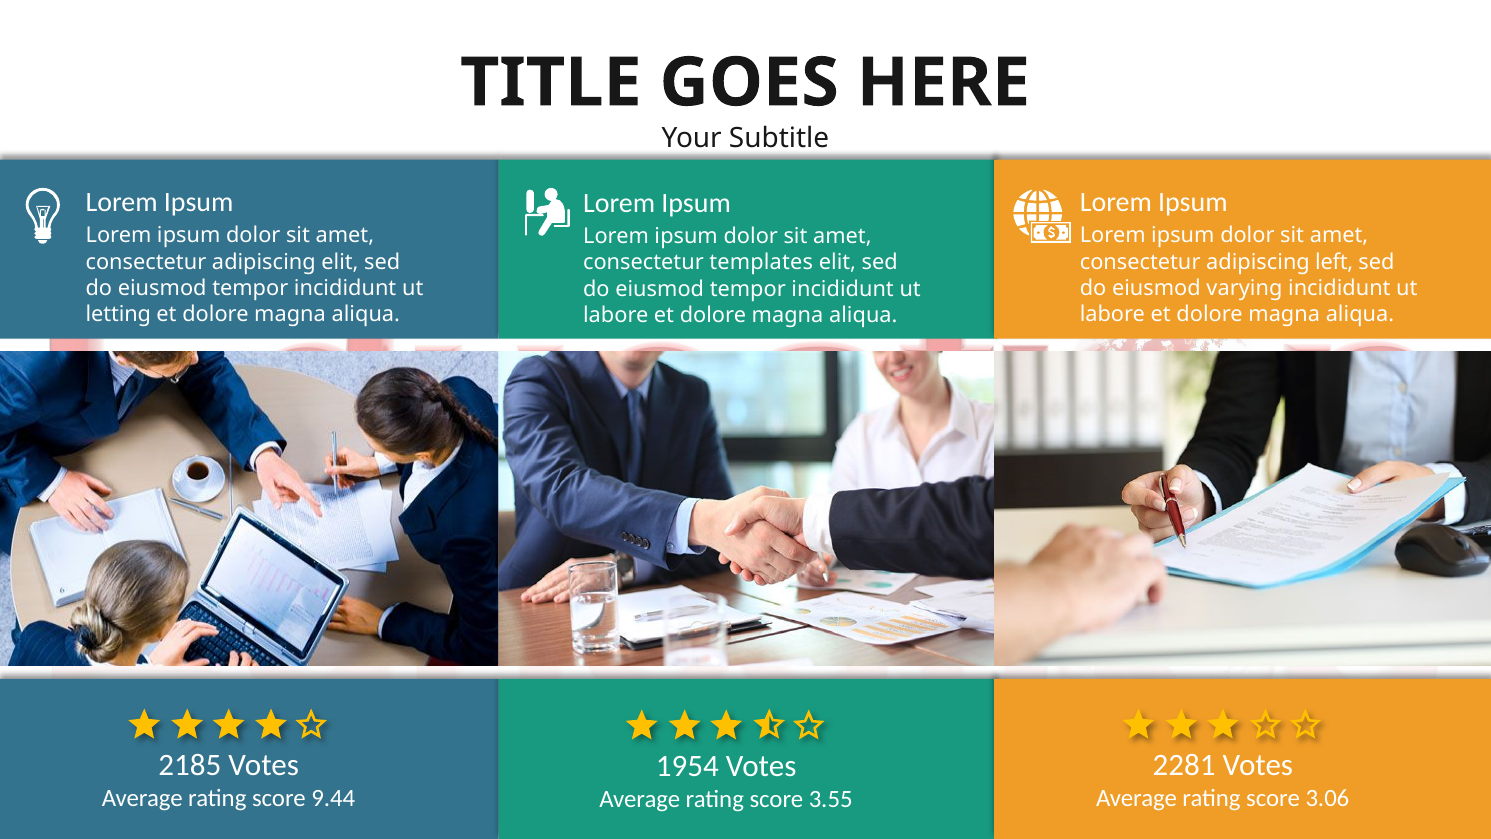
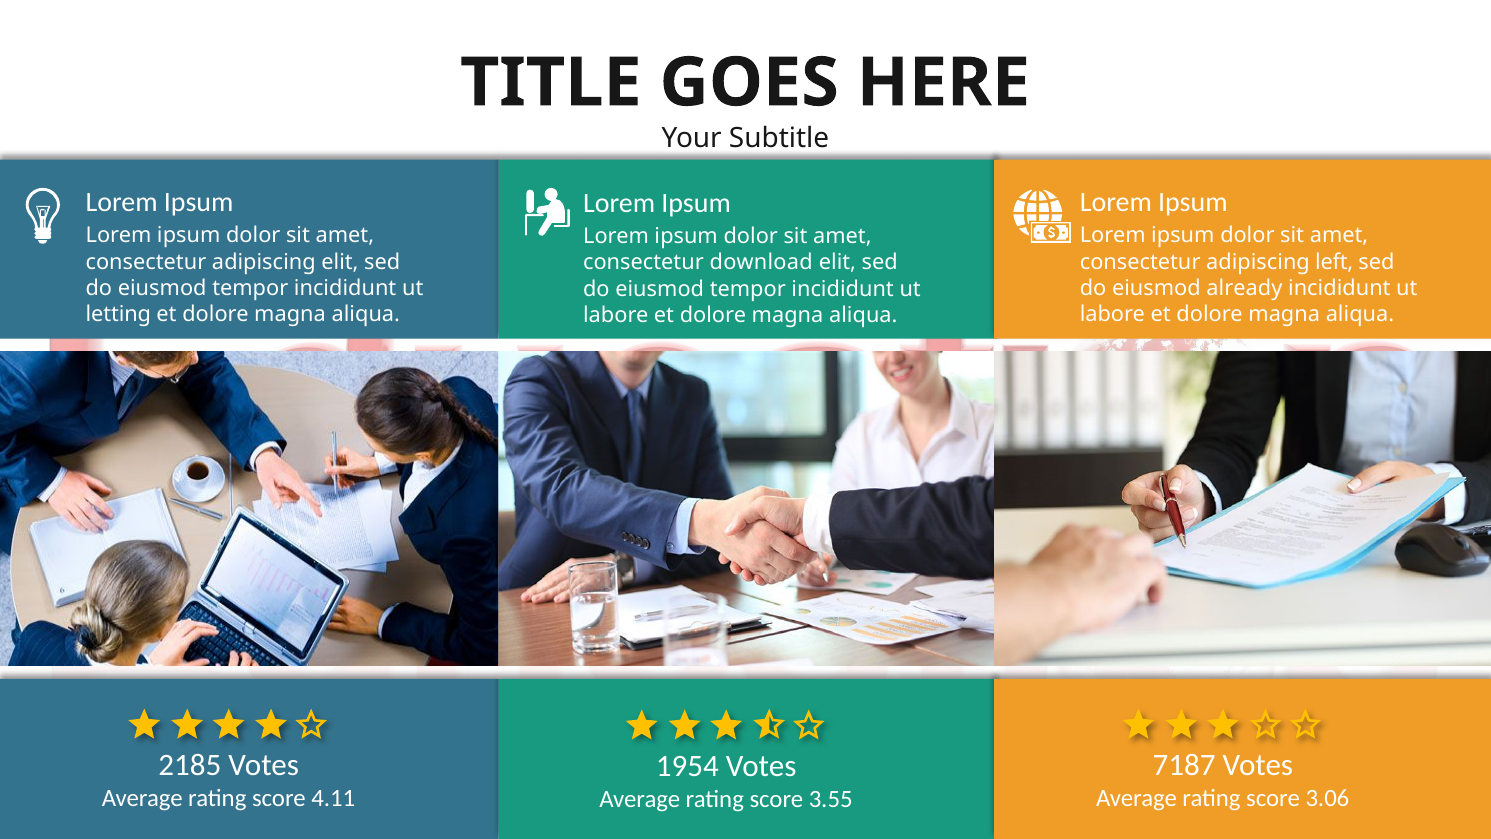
templates: templates -> download
varying: varying -> already
2281: 2281 -> 7187
9.44: 9.44 -> 4.11
